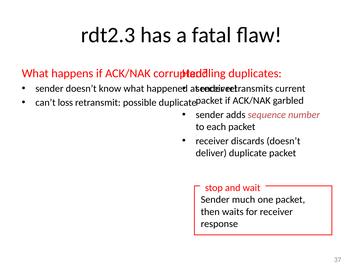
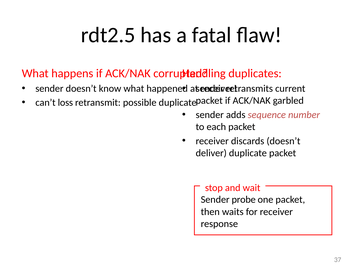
rdt2.3: rdt2.3 -> rdt2.5
much: much -> probe
